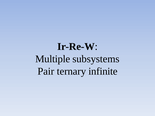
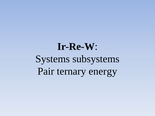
Multiple: Multiple -> Systems
infinite: infinite -> energy
